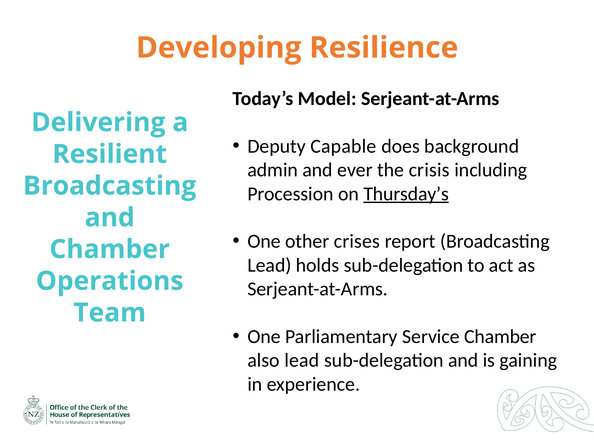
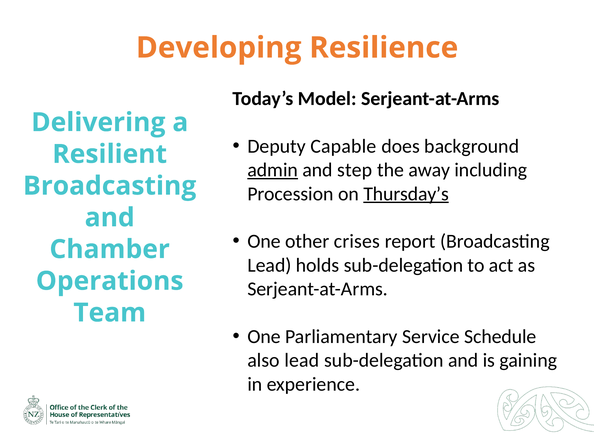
admin underline: none -> present
ever: ever -> step
crisis: crisis -> away
Service Chamber: Chamber -> Schedule
